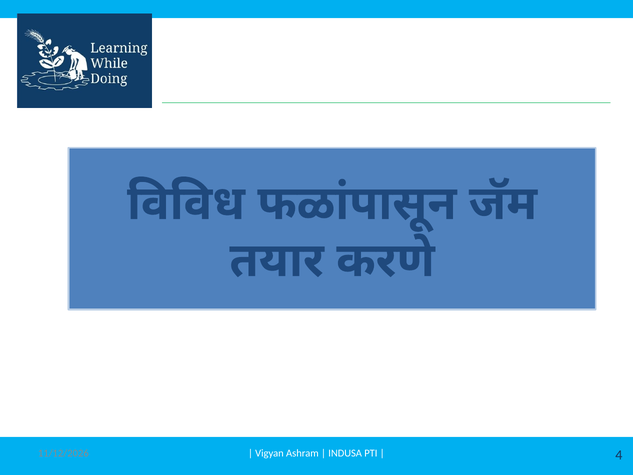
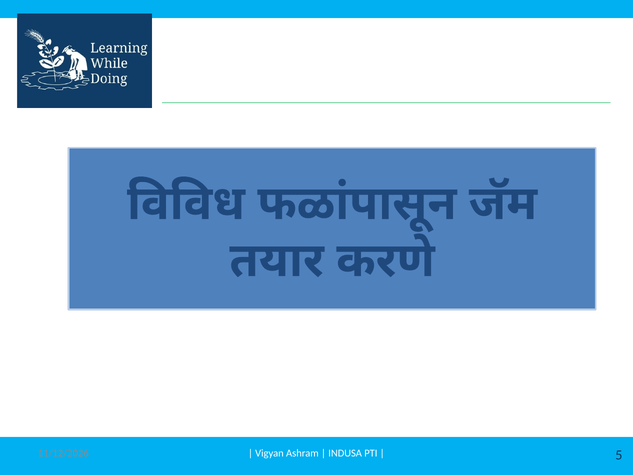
4: 4 -> 5
